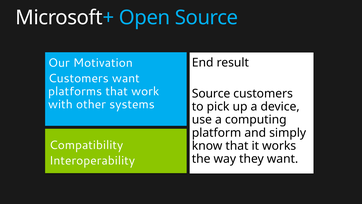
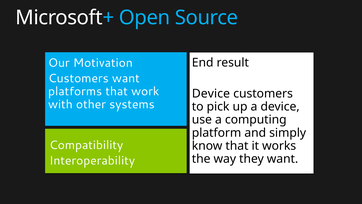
Source at (211, 93): Source -> Device
